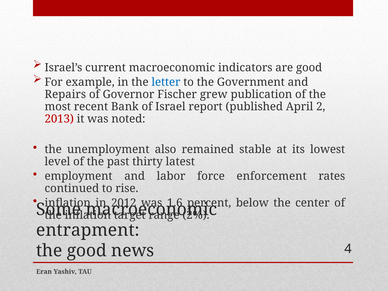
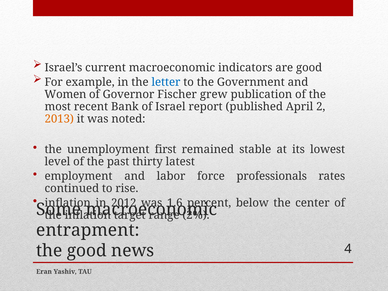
Repairs: Repairs -> Women
2013 colour: red -> orange
also: also -> first
enforcement: enforcement -> professionals
